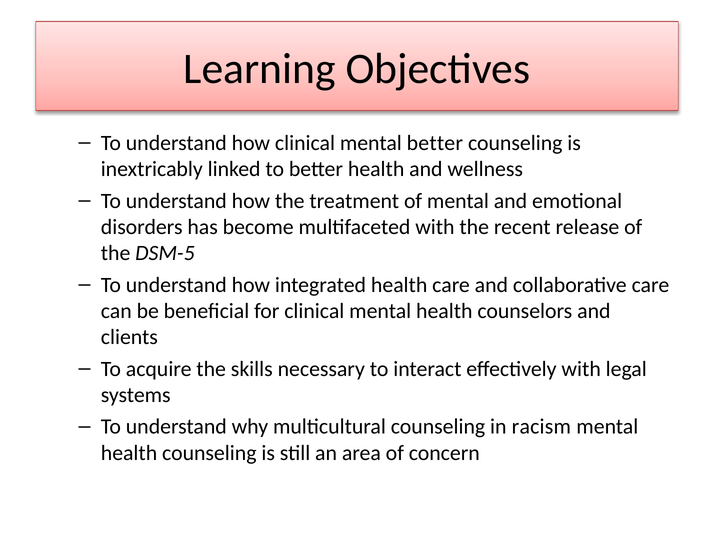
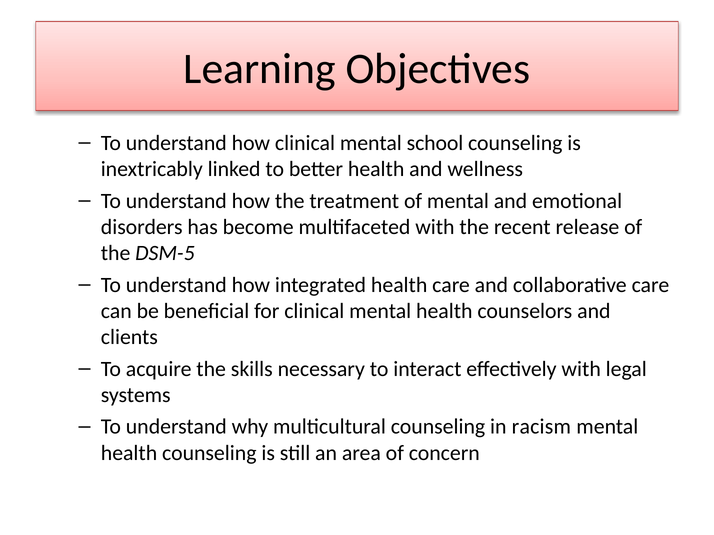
mental better: better -> school
